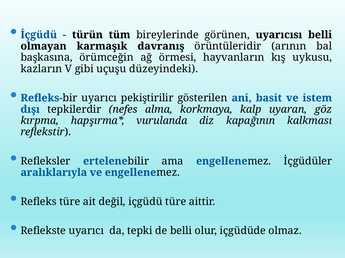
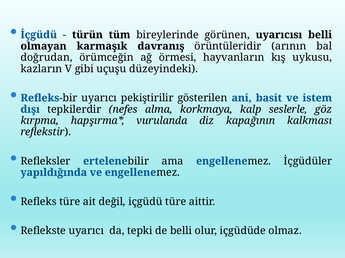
başkasına: başkasına -> doğrudan
uyaran: uyaran -> seslerle
aralıklarıyla: aralıklarıyla -> yapıldığında
